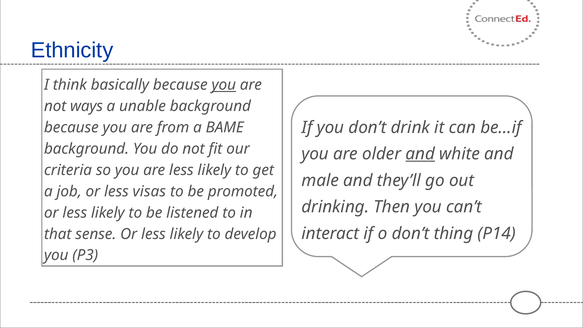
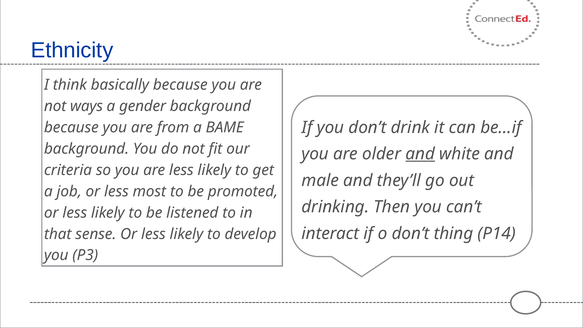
you at (224, 85) underline: present -> none
unable: unable -> gender
visas: visas -> most
